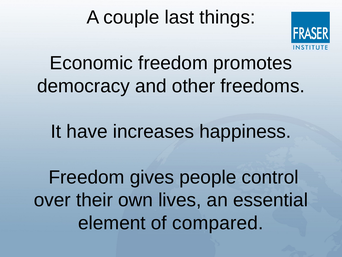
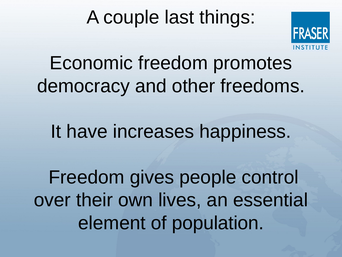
compared: compared -> population
